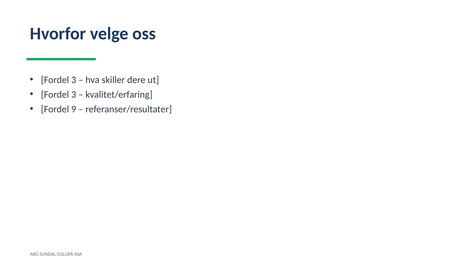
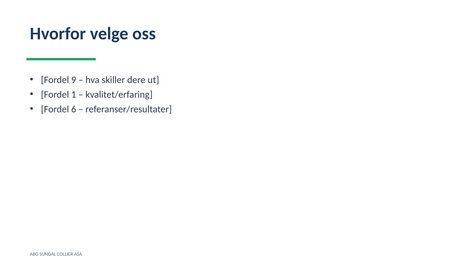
3 at (74, 80): 3 -> 9
3 at (74, 94): 3 -> 1
9: 9 -> 6
